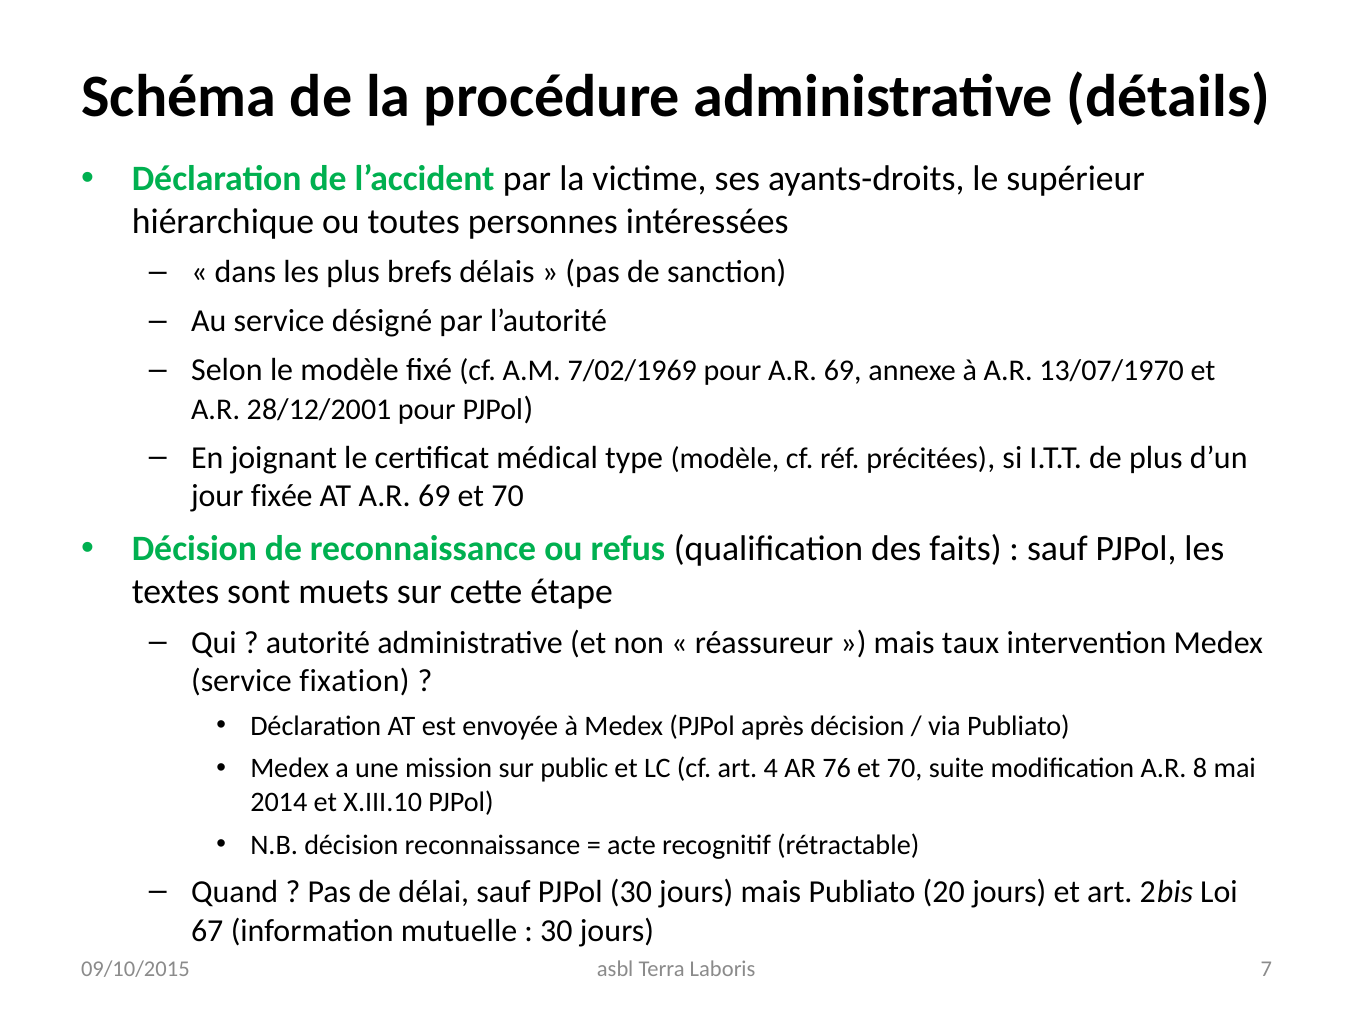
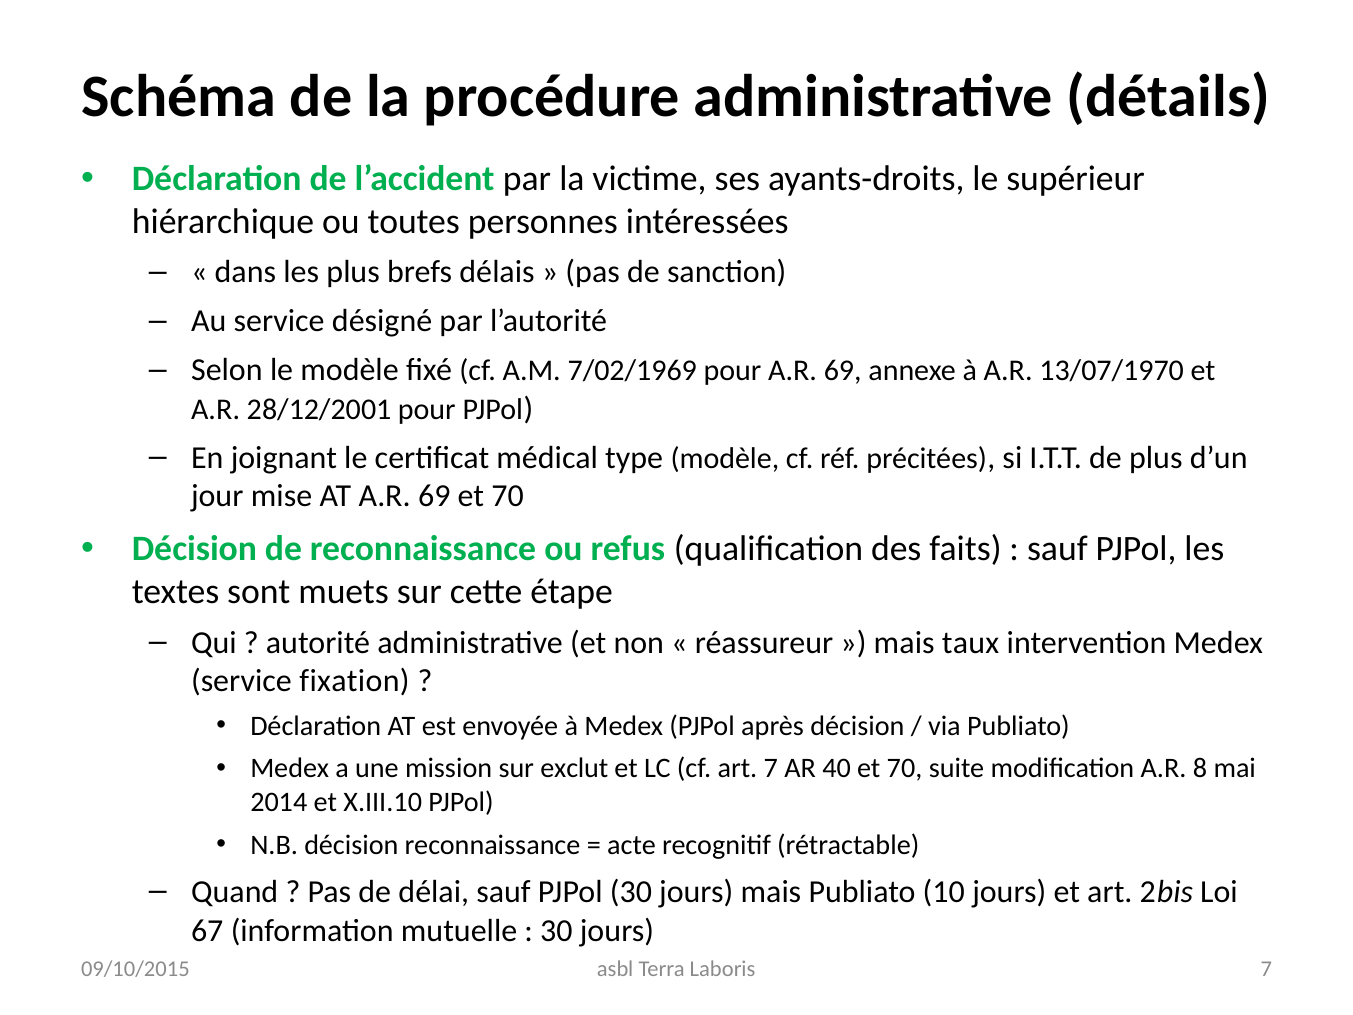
fixée: fixée -> mise
public: public -> exclut
art 4: 4 -> 7
76: 76 -> 40
20: 20 -> 10
